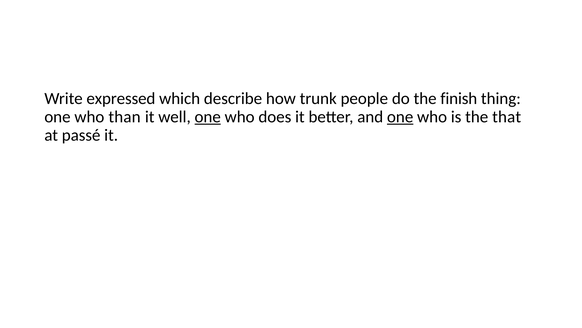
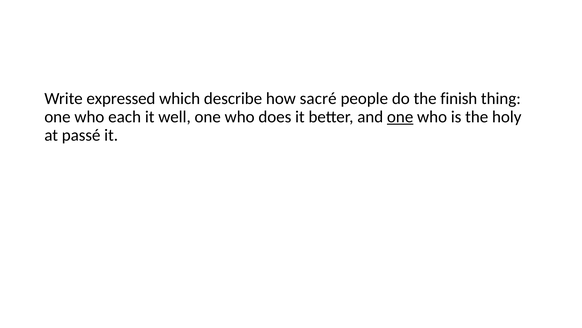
trunk: trunk -> sacré
than: than -> each
one at (208, 117) underline: present -> none
that: that -> holy
